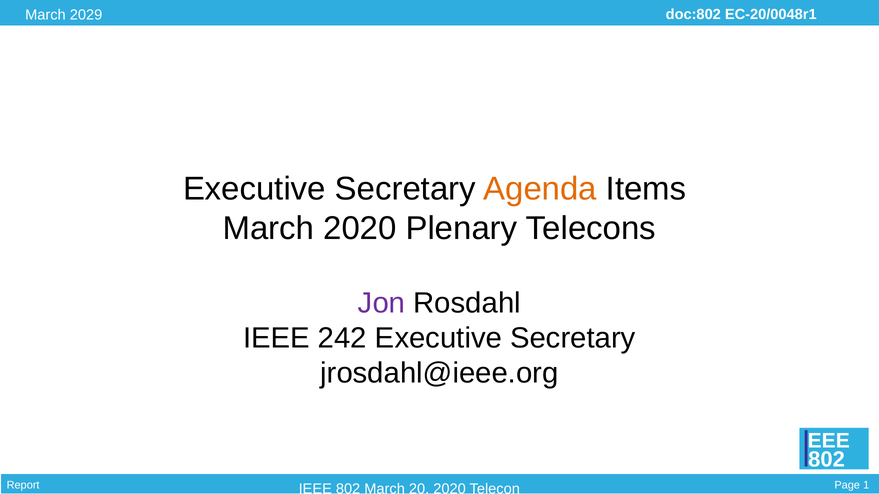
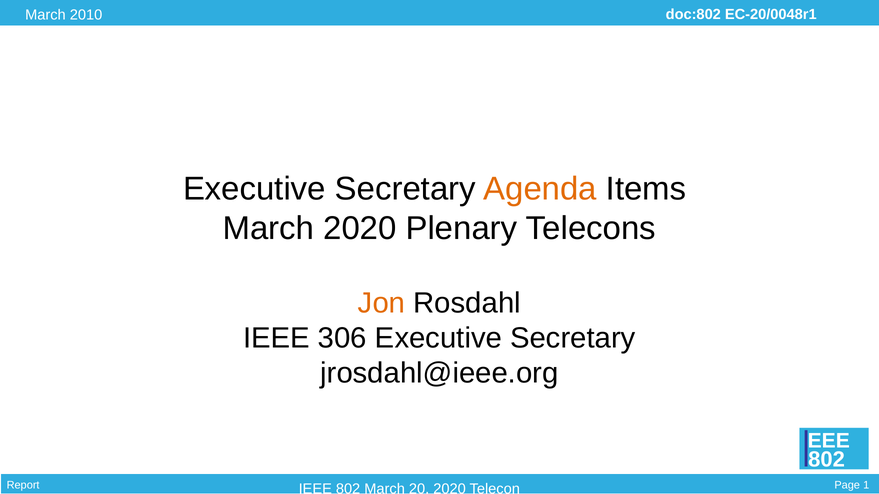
2029: 2029 -> 2010
Jon colour: purple -> orange
242: 242 -> 306
